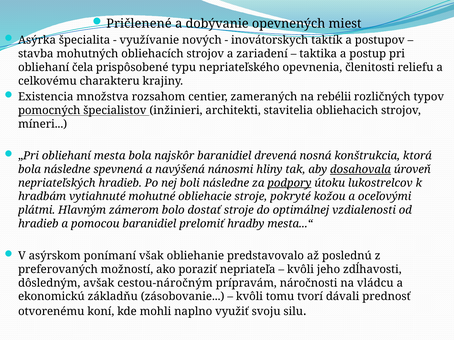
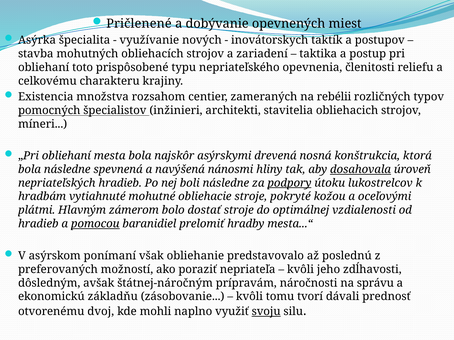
čela: čela -> toto
najskôr baranidiel: baranidiel -> asýrskymi
pomocou underline: none -> present
cestou-náročným: cestou-náročným -> štátnej-náročným
vládcu: vládcu -> správu
koní: koní -> dvoj
svoju underline: none -> present
